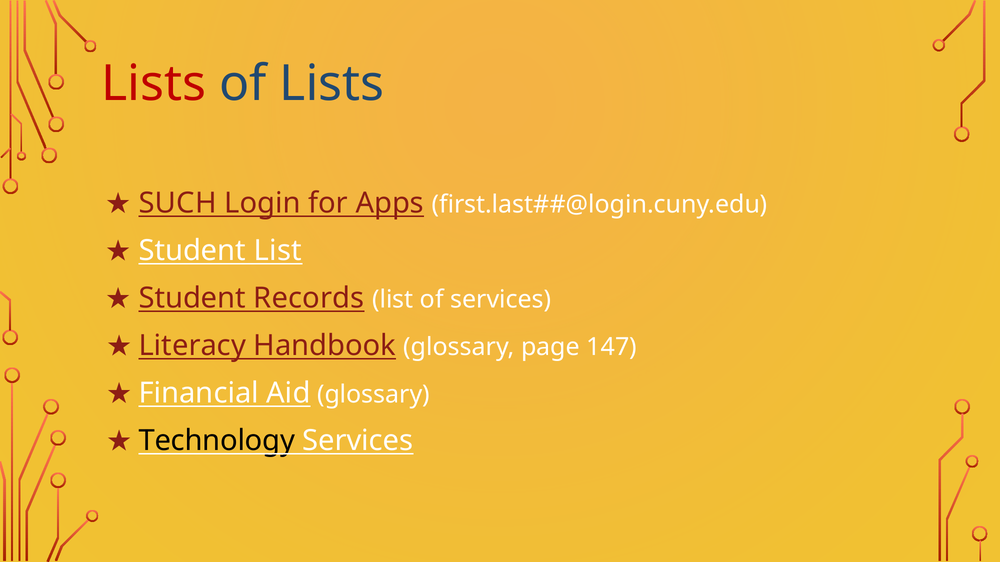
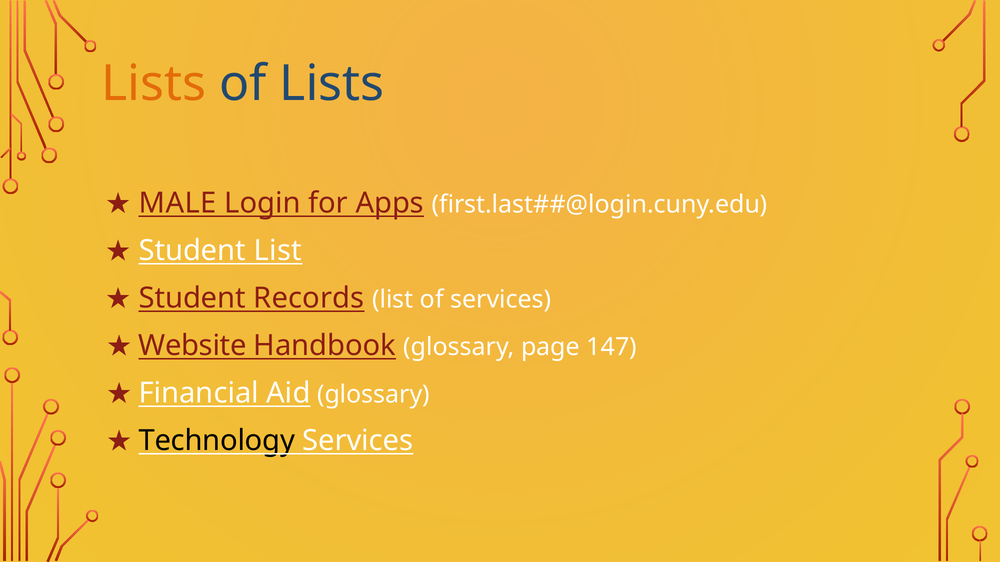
Lists at (154, 84) colour: red -> orange
SUCH: SUCH -> MALE
Literacy: Literacy -> Website
